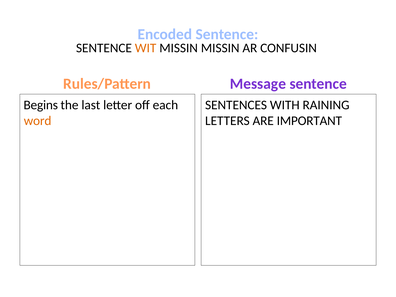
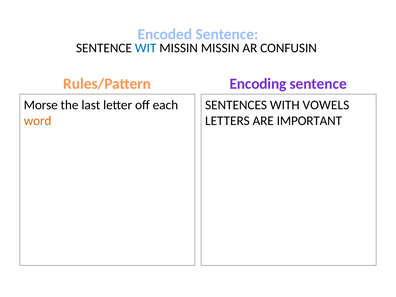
WIT colour: orange -> blue
Message: Message -> Encoding
Begins: Begins -> Morse
RAINING: RAINING -> VOWELS
